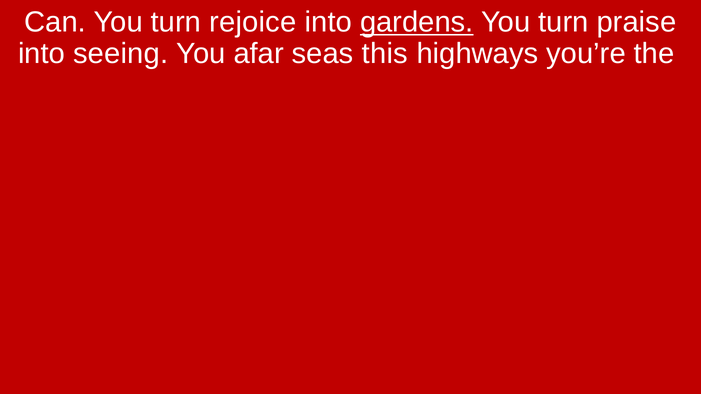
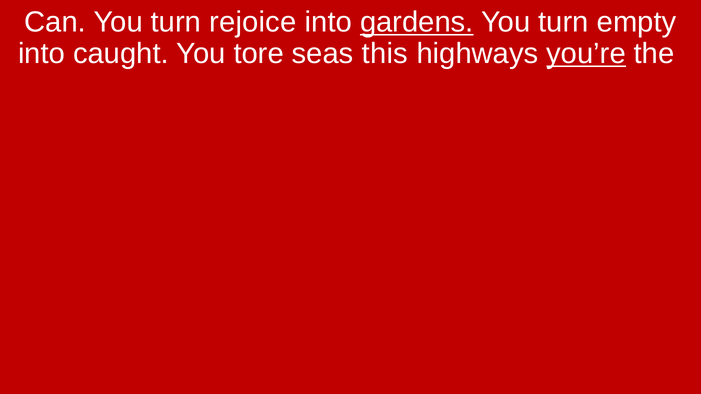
praise: praise -> empty
seeing: seeing -> caught
afar: afar -> tore
you’re underline: none -> present
